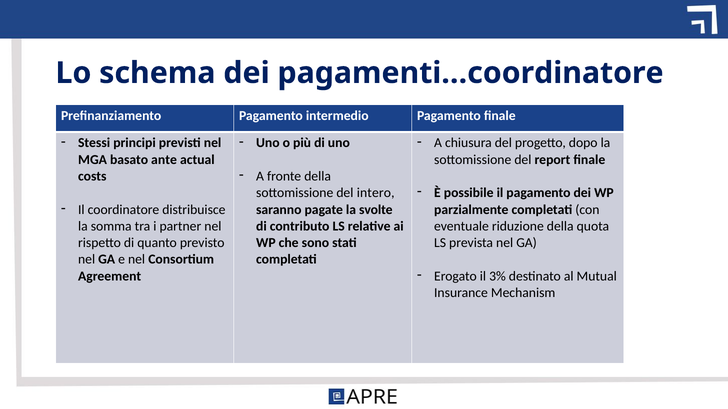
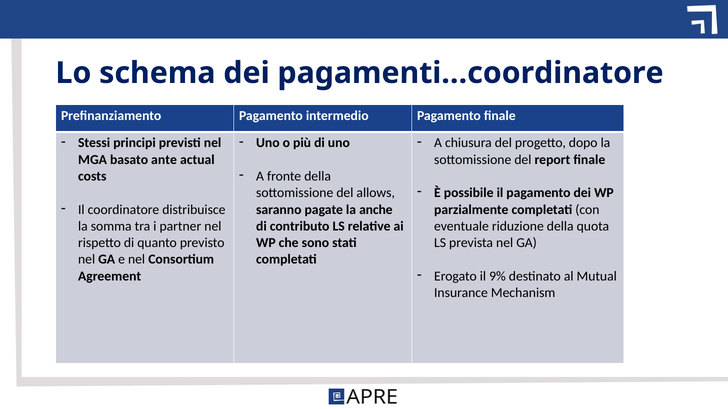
intero: intero -> allows
svolte: svolte -> anche
3%: 3% -> 9%
